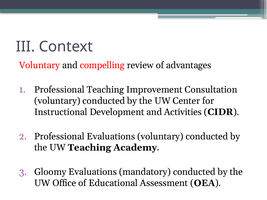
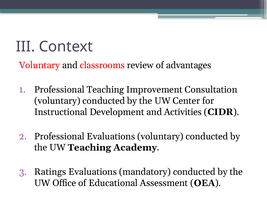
compelling: compelling -> classrooms
Gloomy: Gloomy -> Ratings
